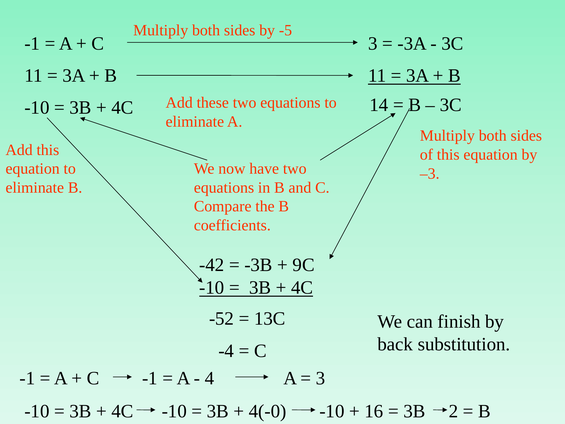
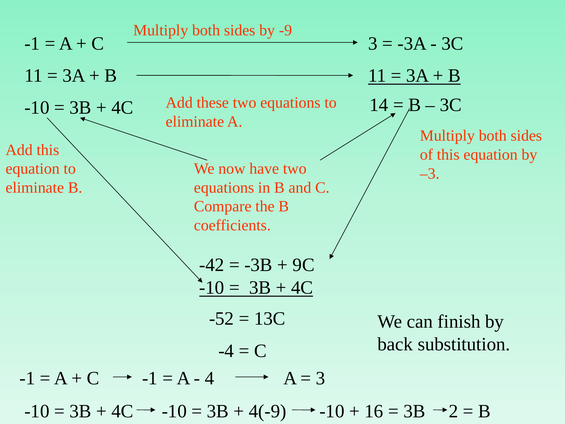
-5: -5 -> -9
4(-0: 4(-0 -> 4(-9
